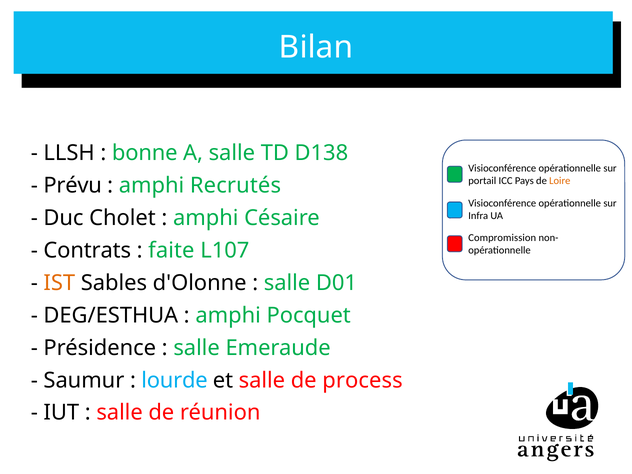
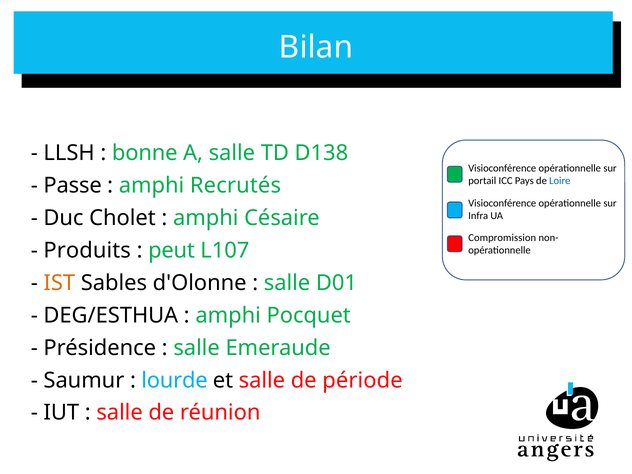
Loire colour: orange -> blue
Prévu: Prévu -> Passe
Contrats: Contrats -> Produits
faite: faite -> peut
process: process -> période
